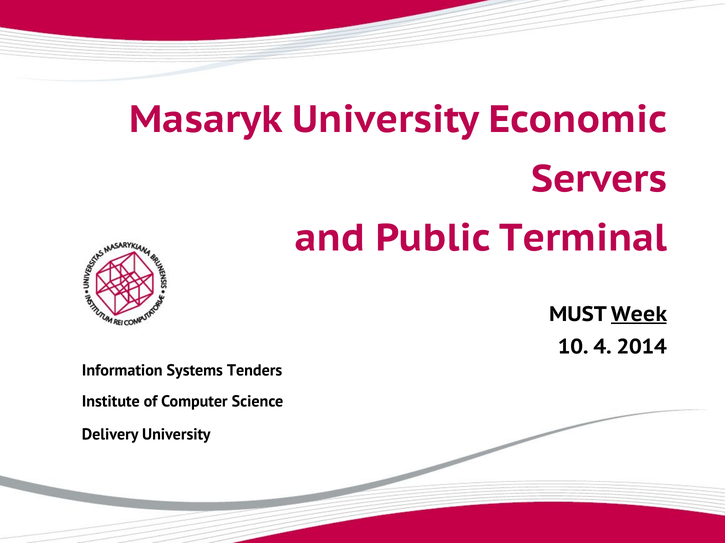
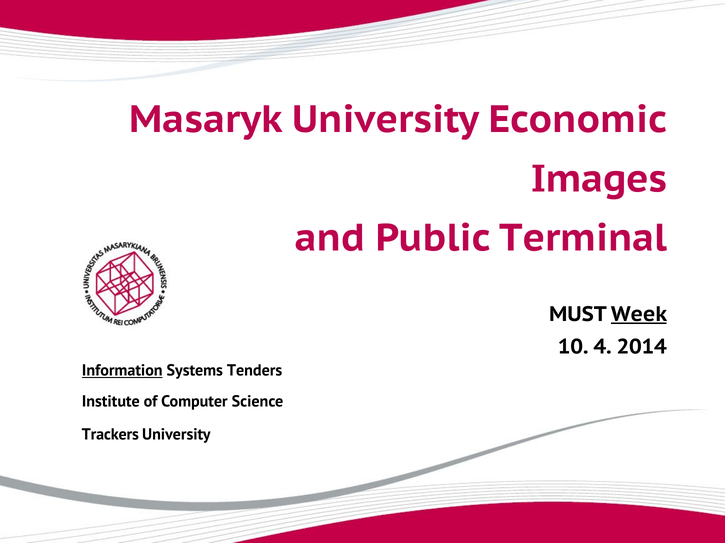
Servers: Servers -> Images
Information underline: none -> present
Delivery: Delivery -> Trackers
